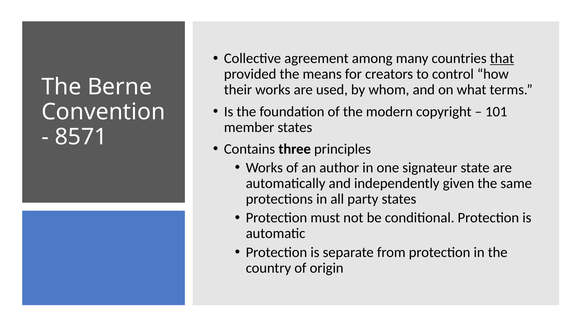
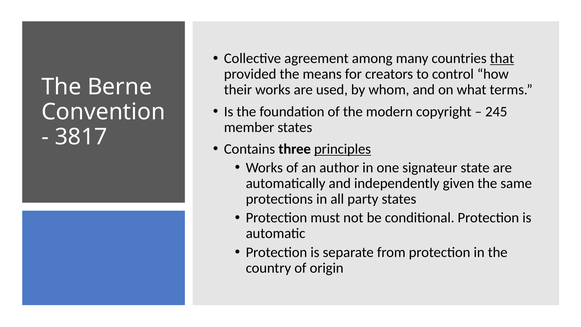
101: 101 -> 245
8571: 8571 -> 3817
principles underline: none -> present
